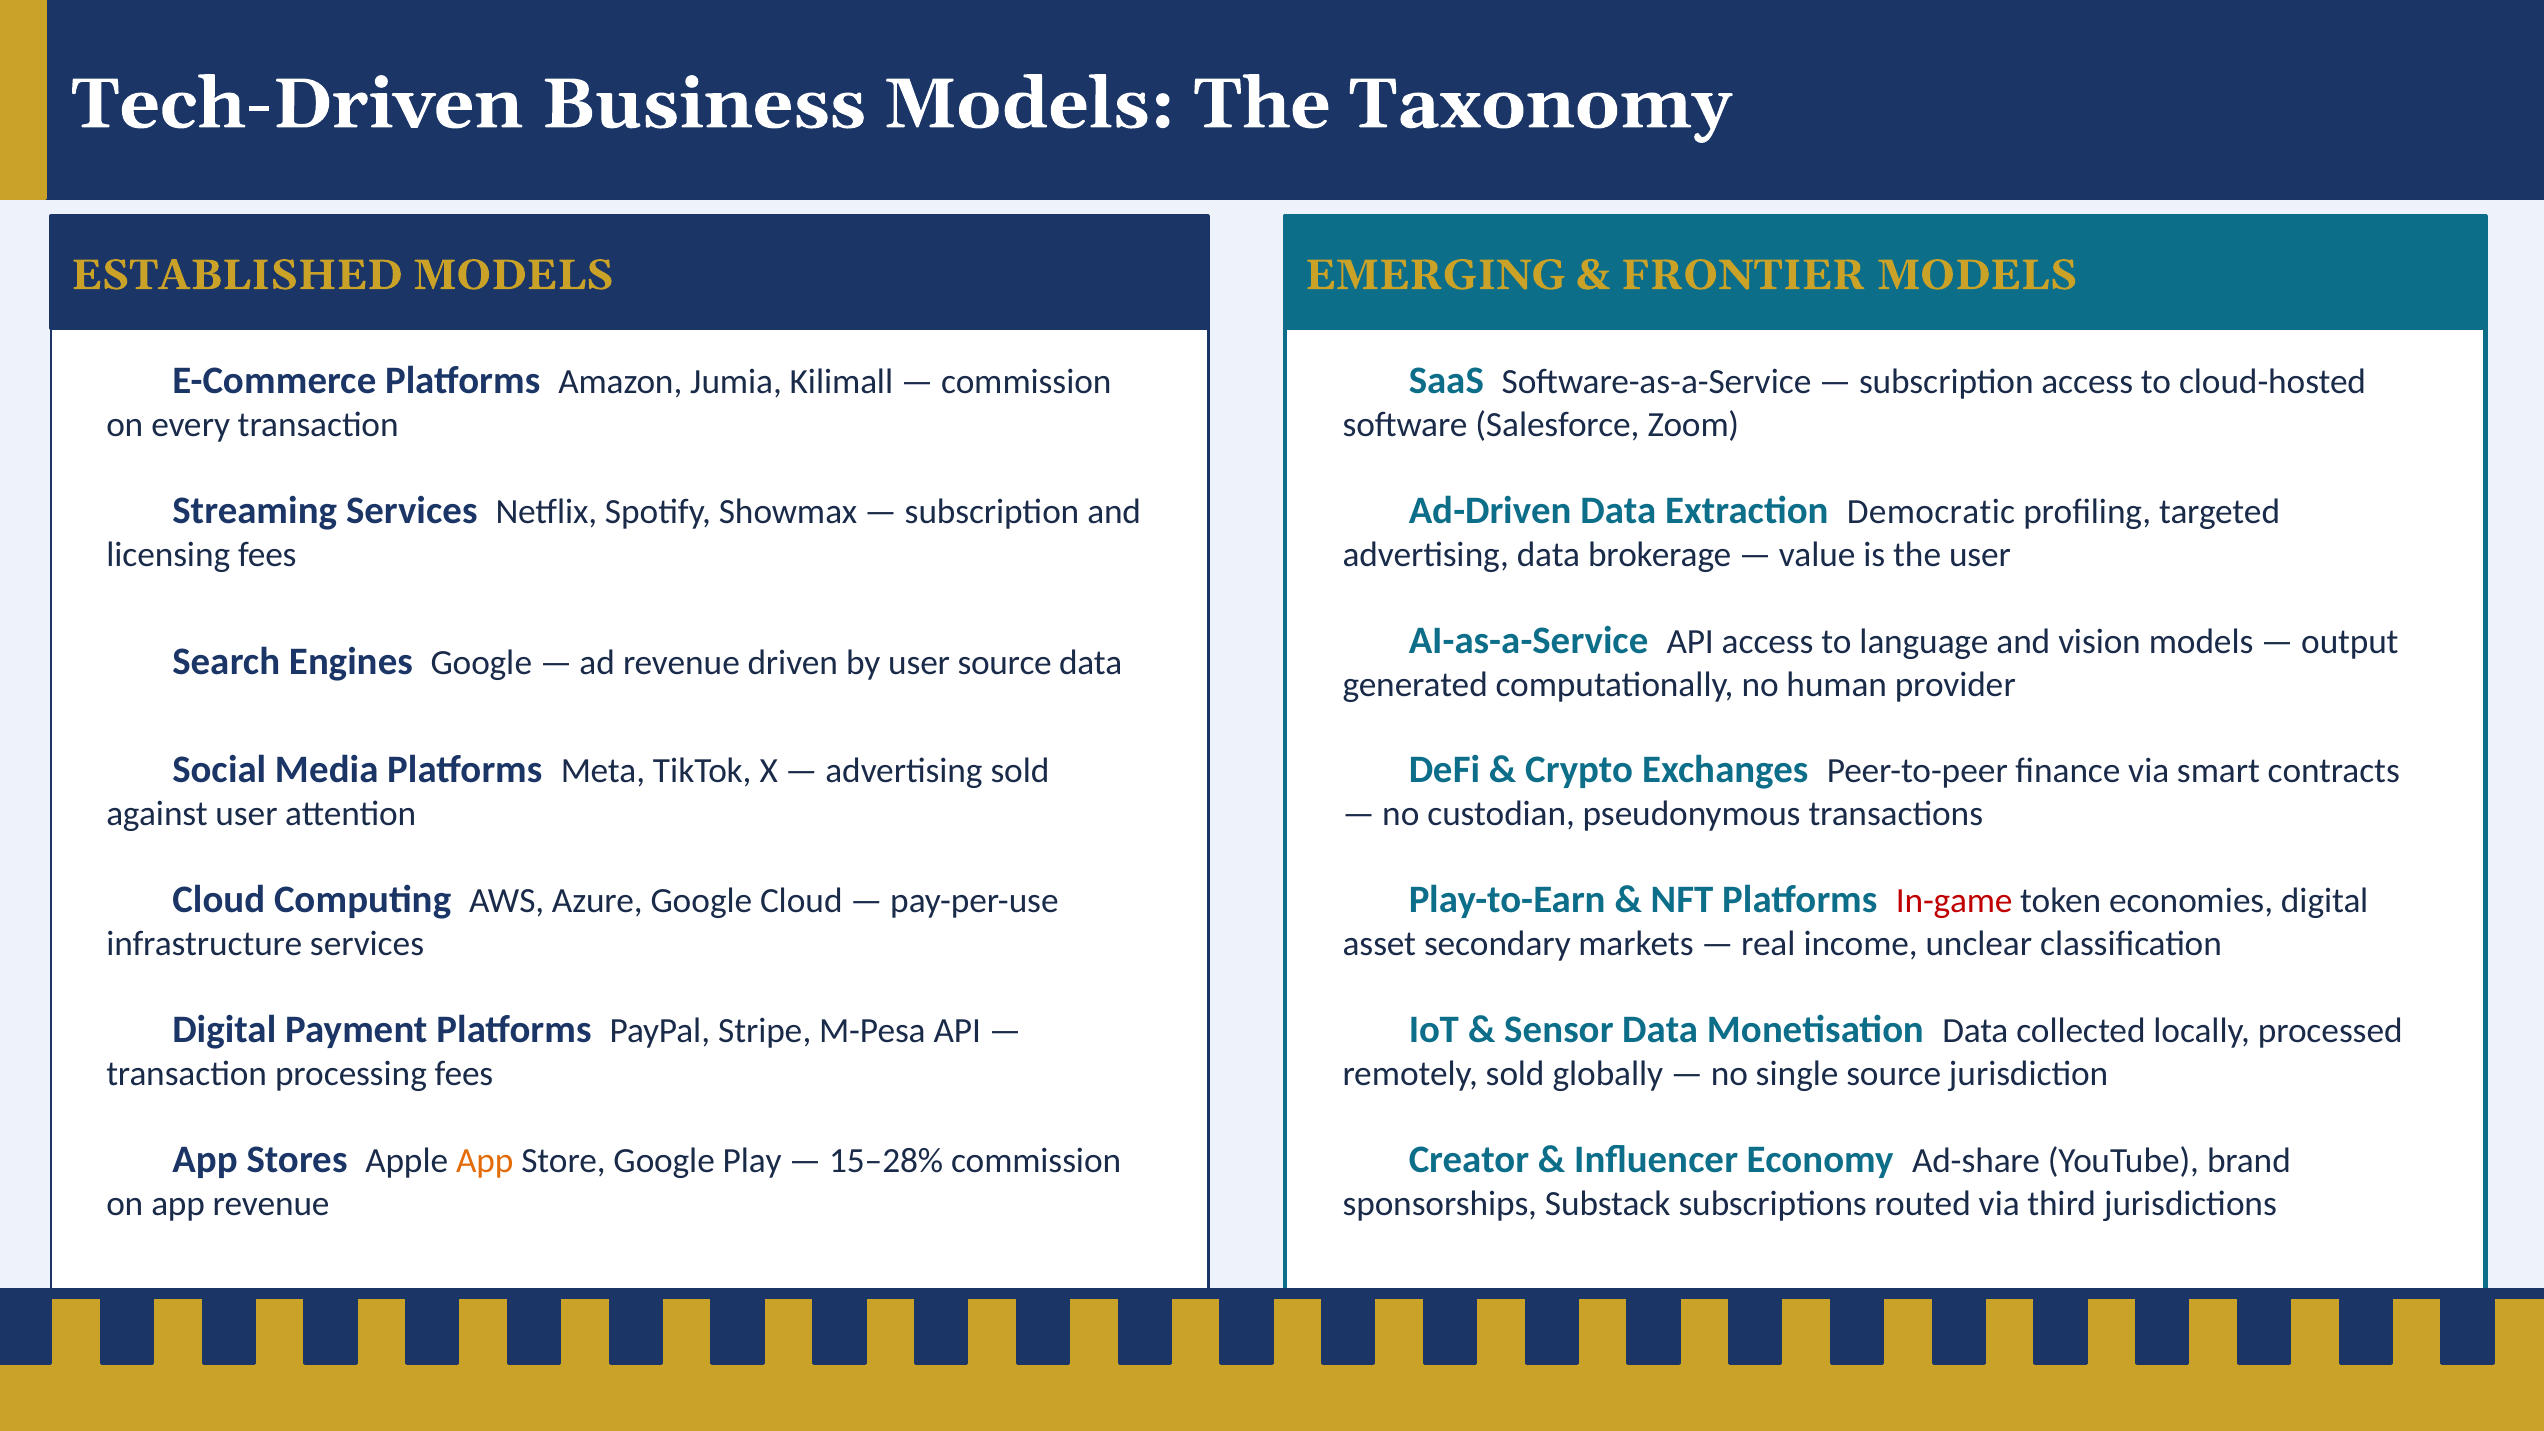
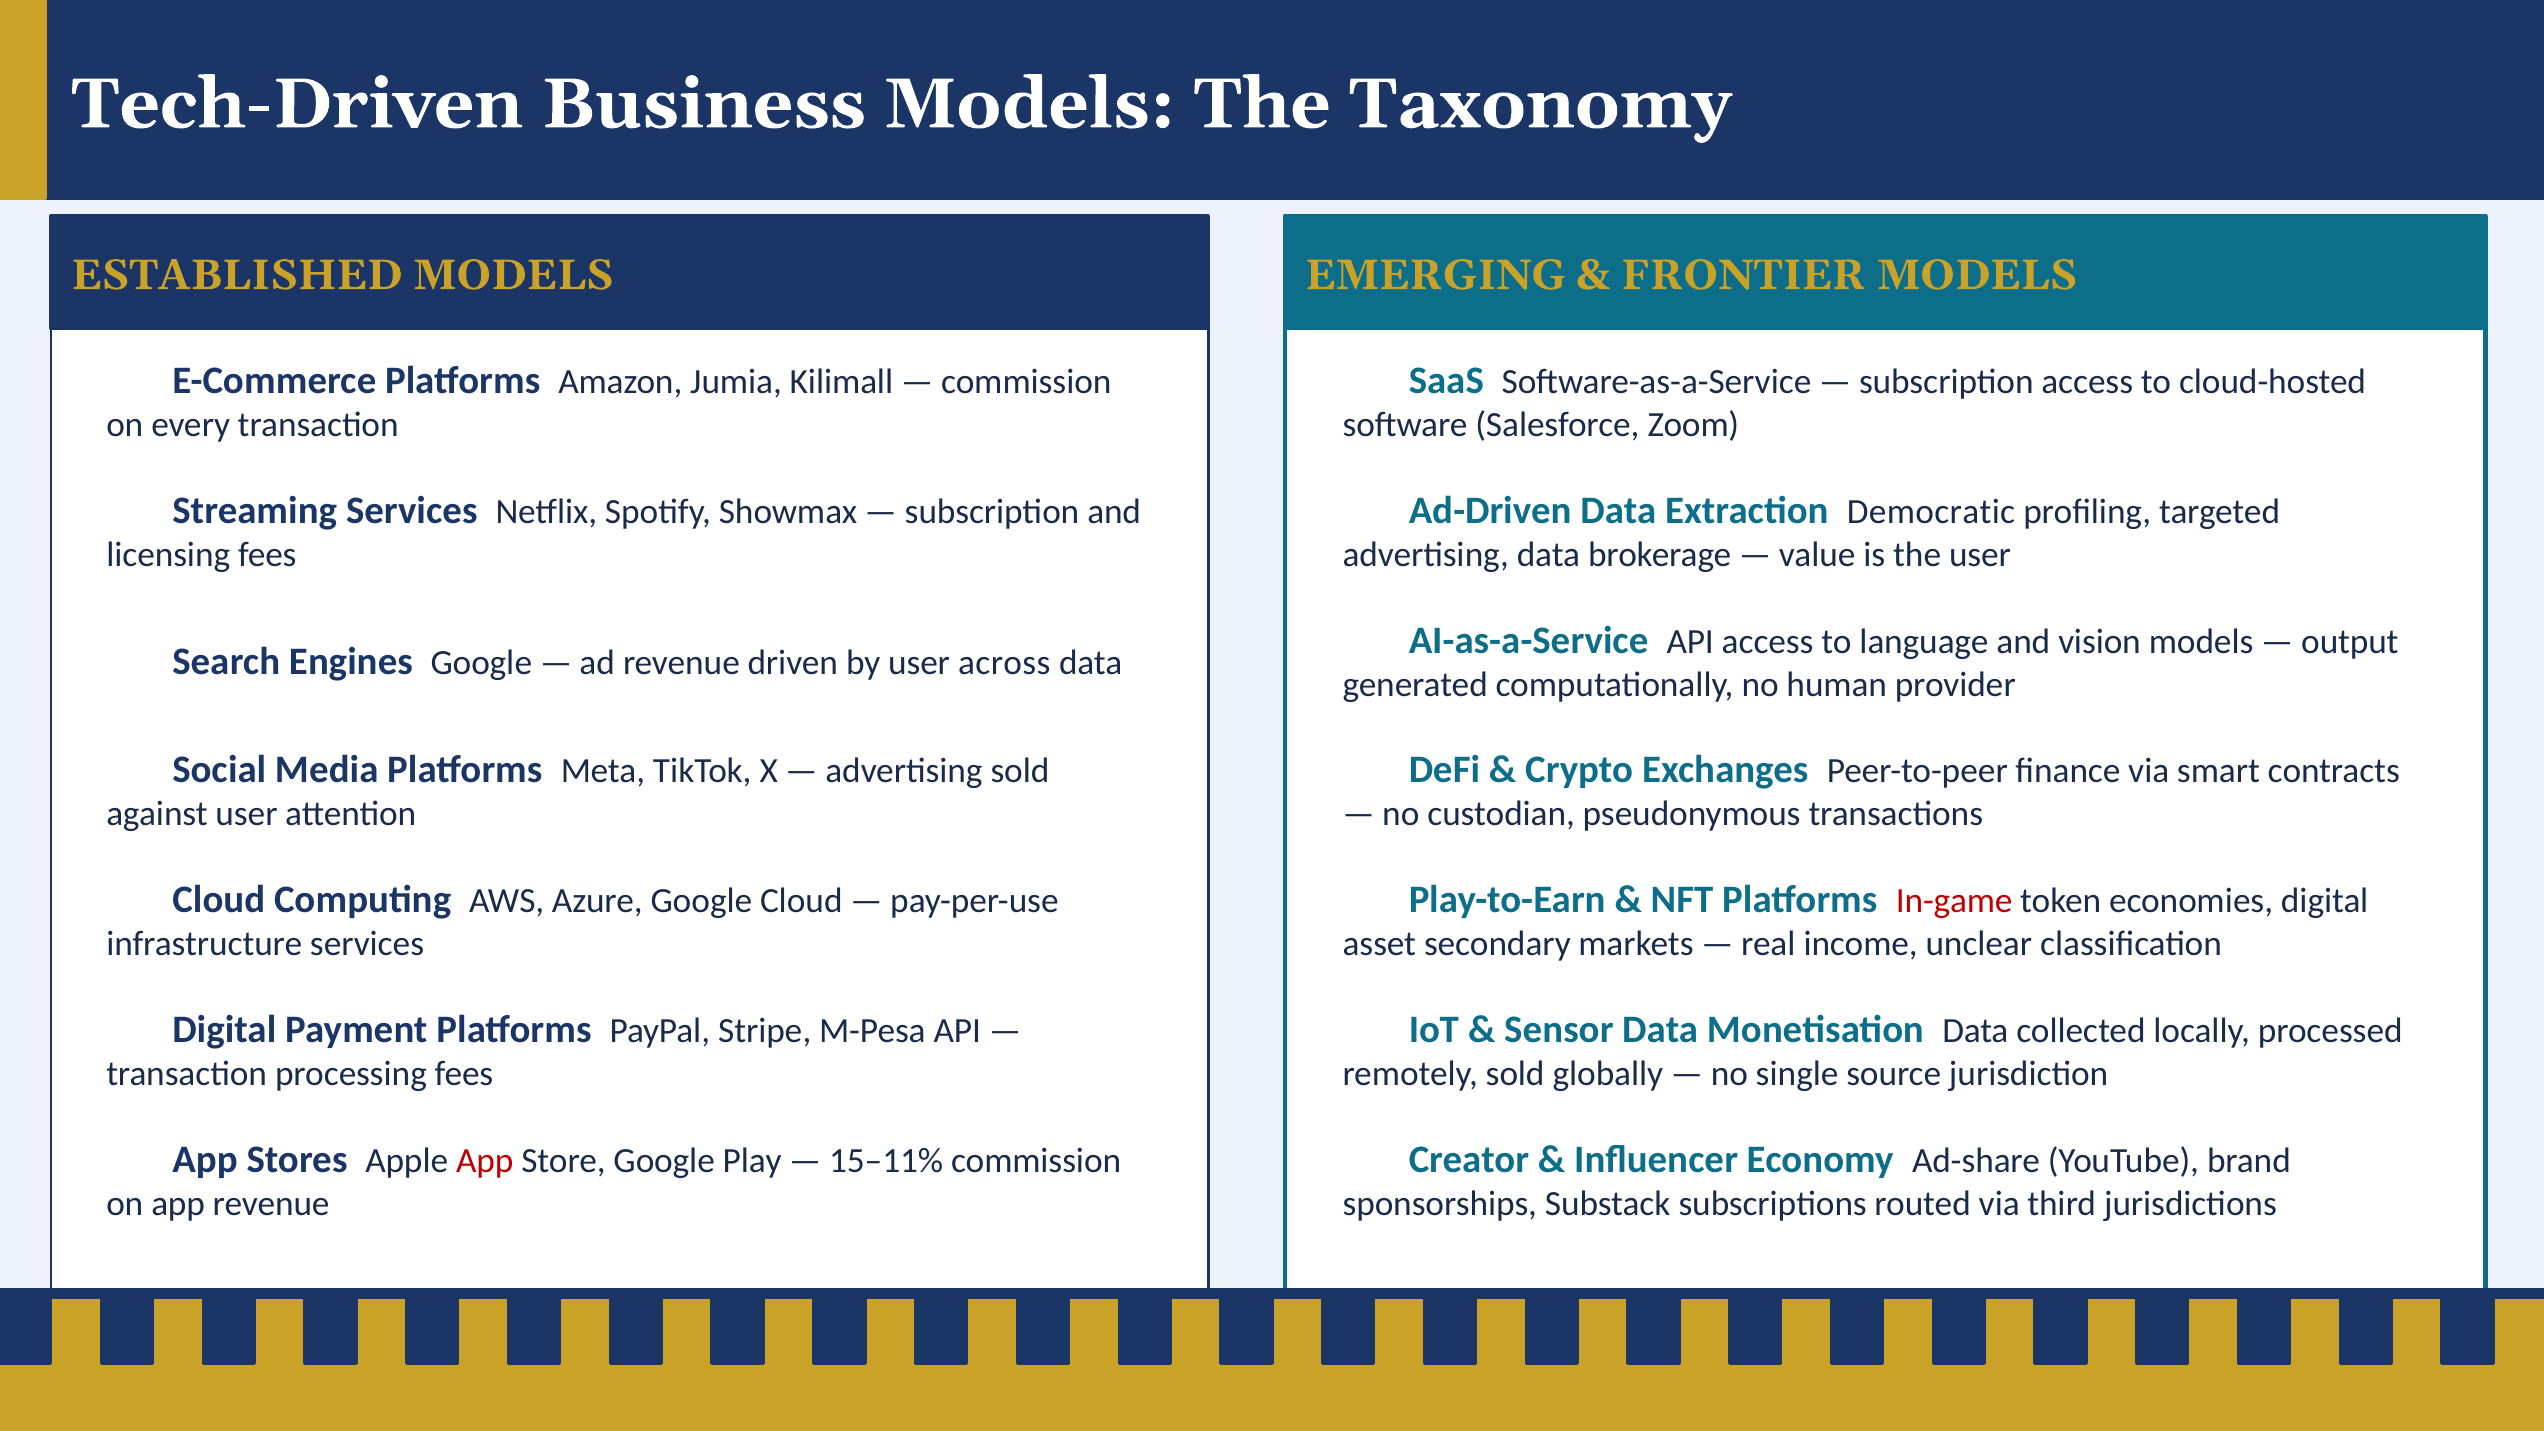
user source: source -> across
App at (485, 1160) colour: orange -> red
15–28%: 15–28% -> 15–11%
